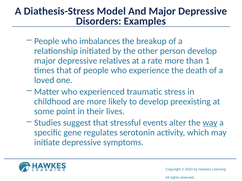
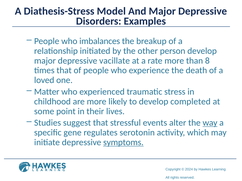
relatives: relatives -> vacillate
1: 1 -> 8
preexisting: preexisting -> completed
symptoms underline: none -> present
